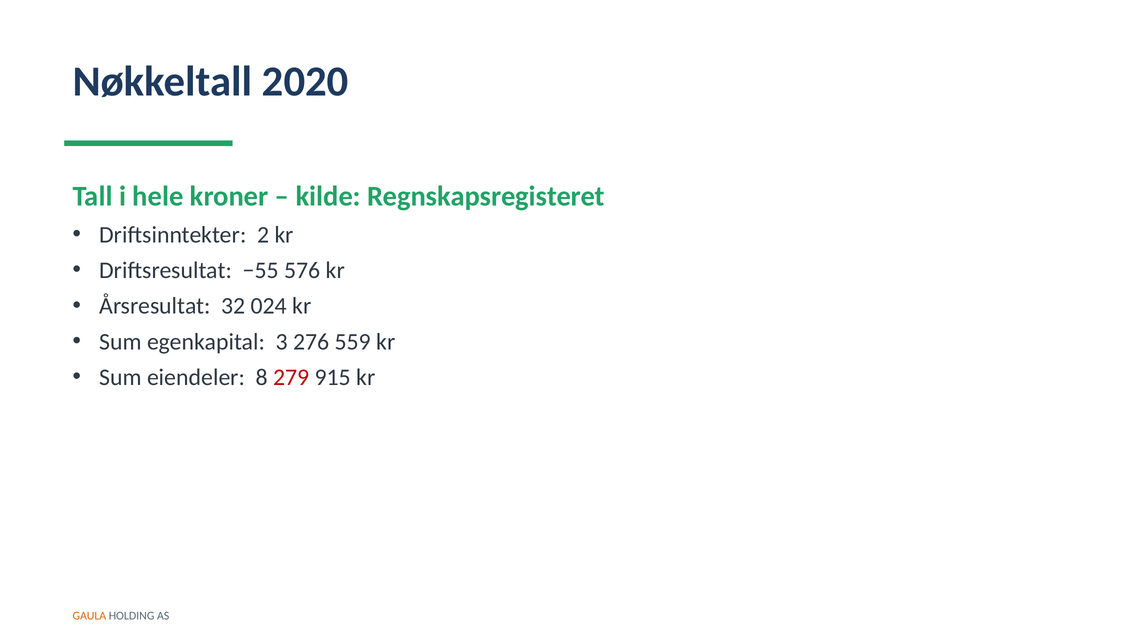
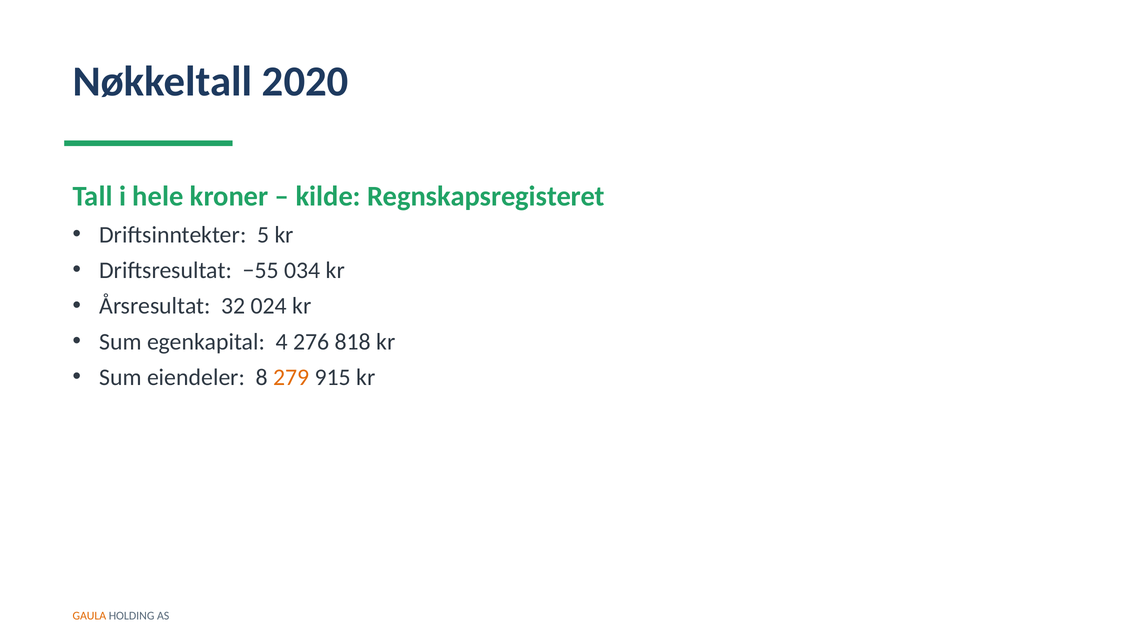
2: 2 -> 5
576: 576 -> 034
3: 3 -> 4
559: 559 -> 818
279 colour: red -> orange
